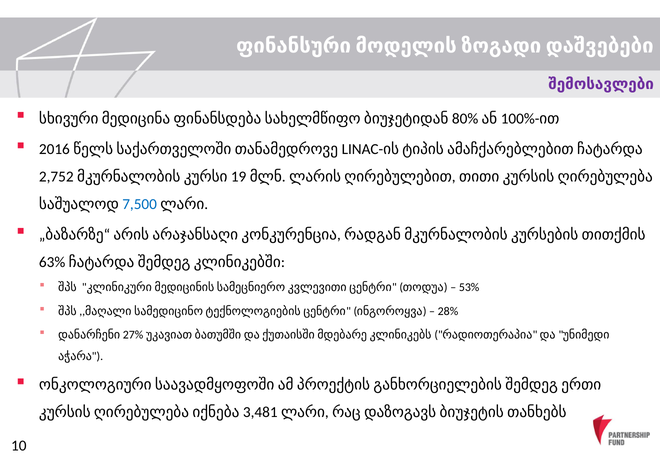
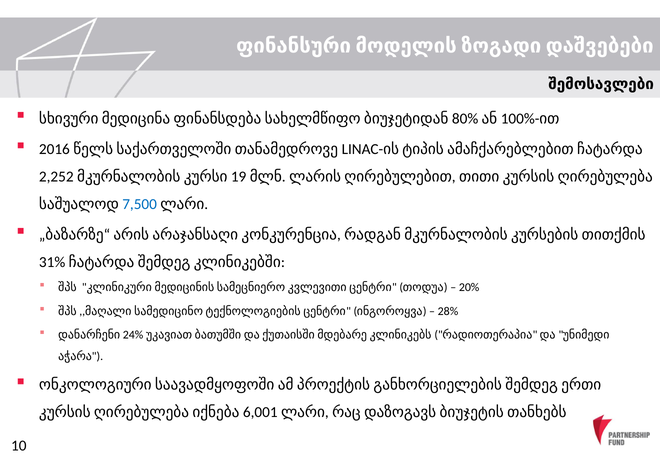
შემოსავლები colour: purple -> black
2,752: 2,752 -> 2,252
63%: 63% -> 31%
53%: 53% -> 20%
27%: 27% -> 24%
3,481: 3,481 -> 6,001
